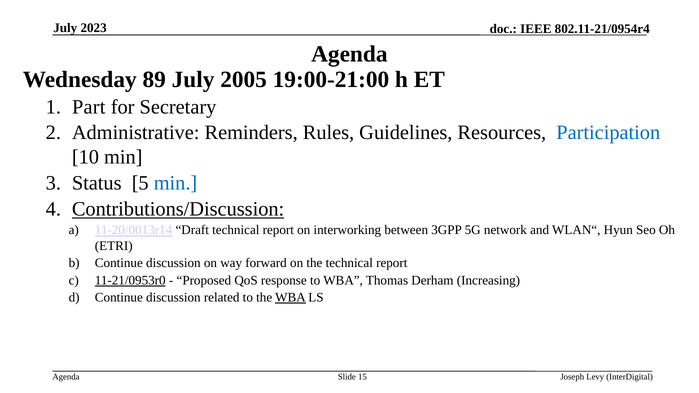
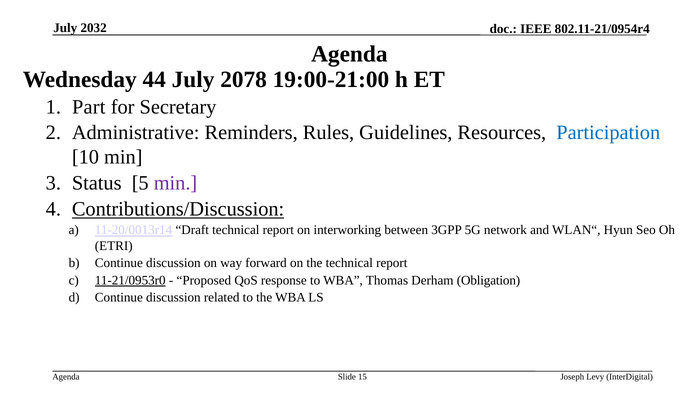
2023: 2023 -> 2032
89: 89 -> 44
2005: 2005 -> 2078
min at (176, 183) colour: blue -> purple
Increasing: Increasing -> Obligation
WBA at (290, 298) underline: present -> none
